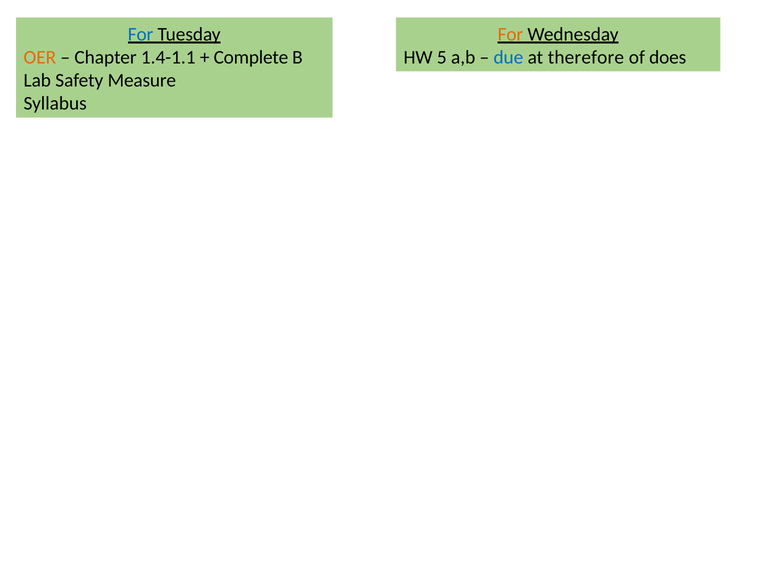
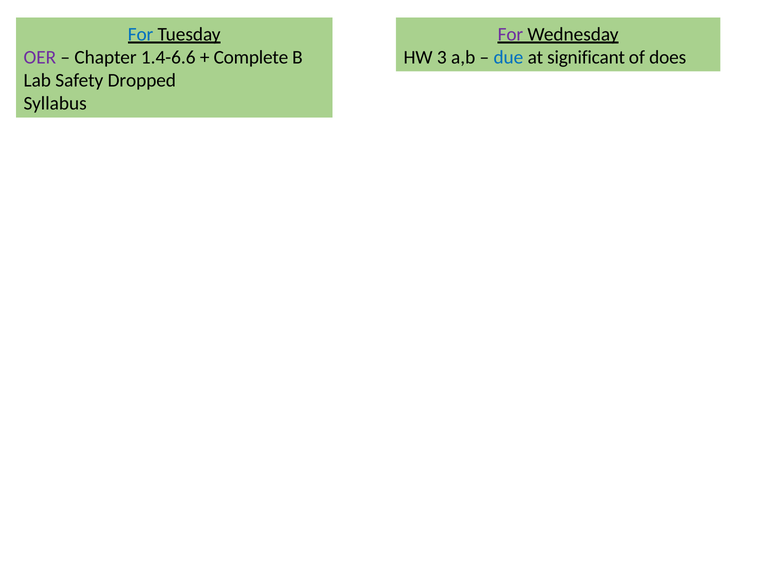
For at (510, 34) colour: orange -> purple
OER colour: orange -> purple
1.4-1.1: 1.4-1.1 -> 1.4-6.6
5: 5 -> 3
therefore: therefore -> significant
Measure: Measure -> Dropped
